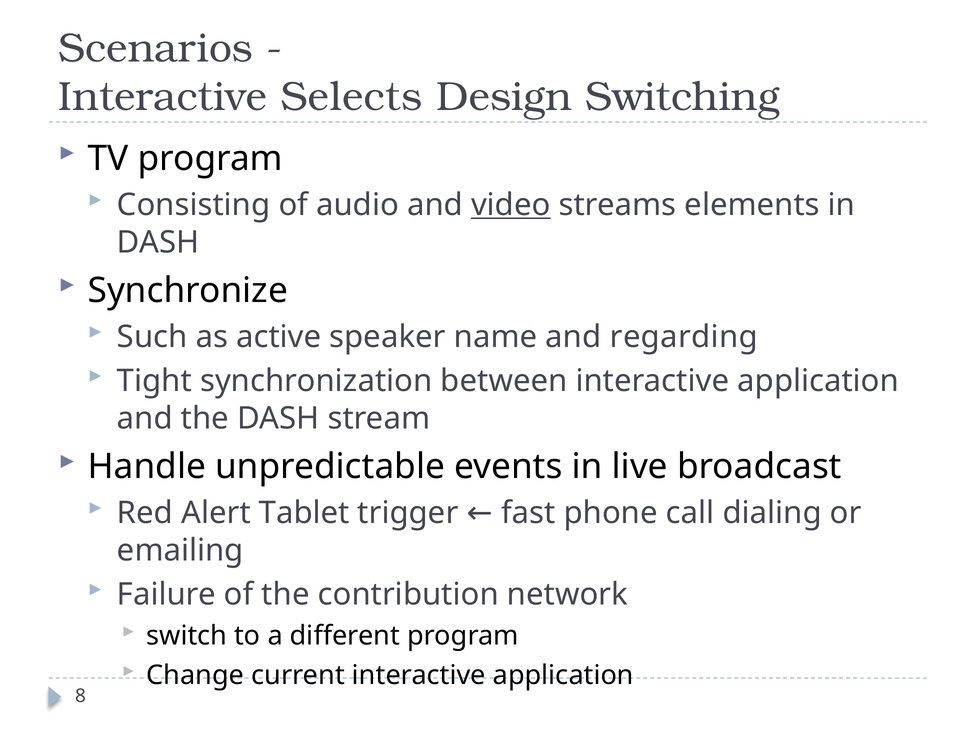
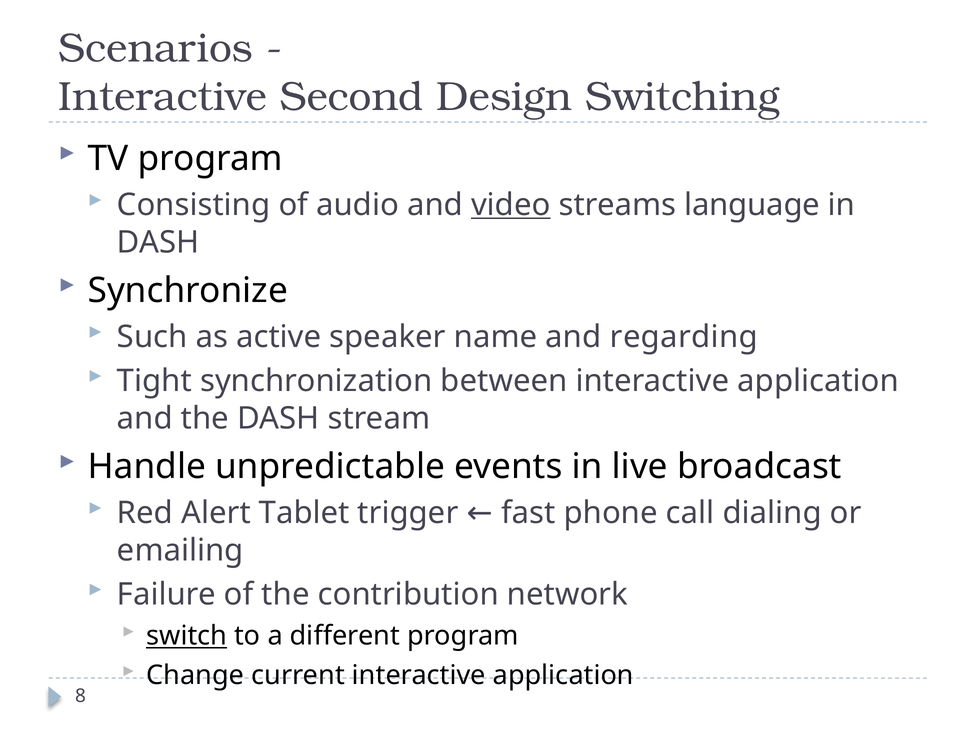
Selects: Selects -> Second
elements: elements -> language
switch underline: none -> present
